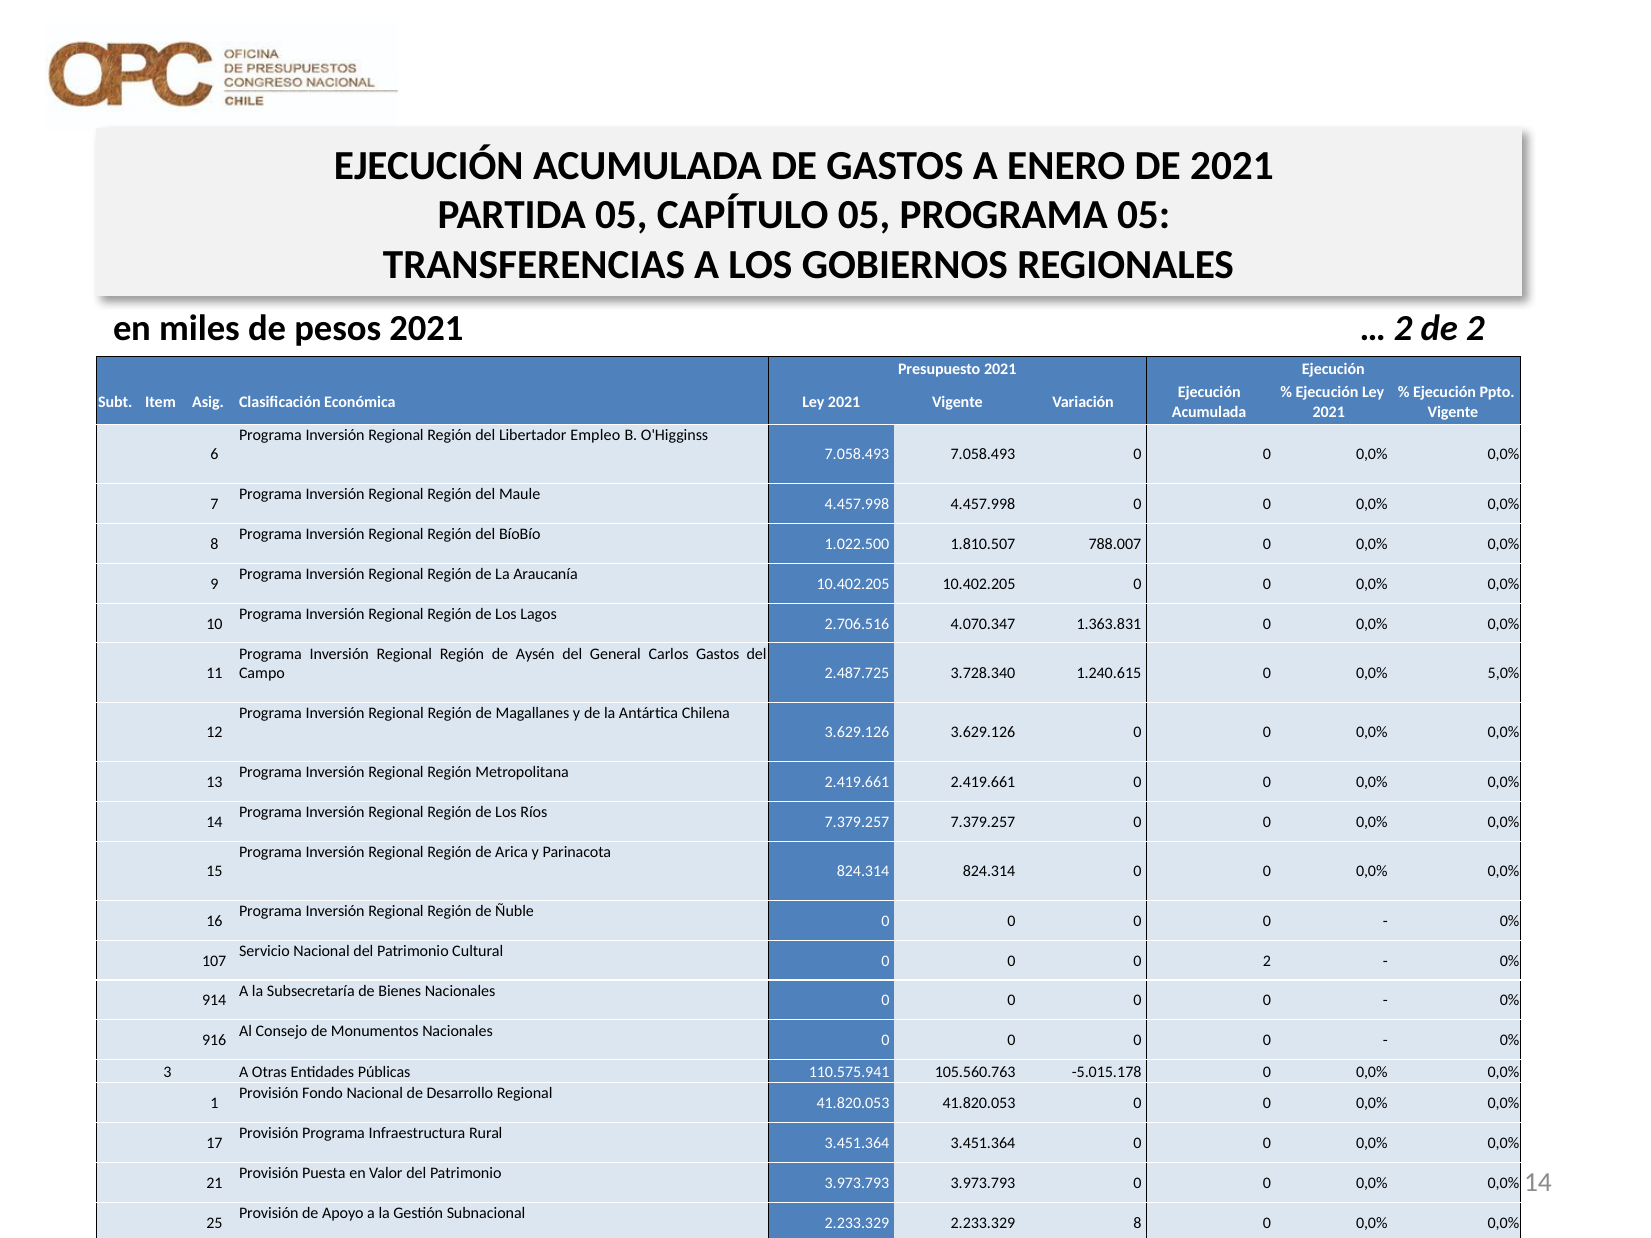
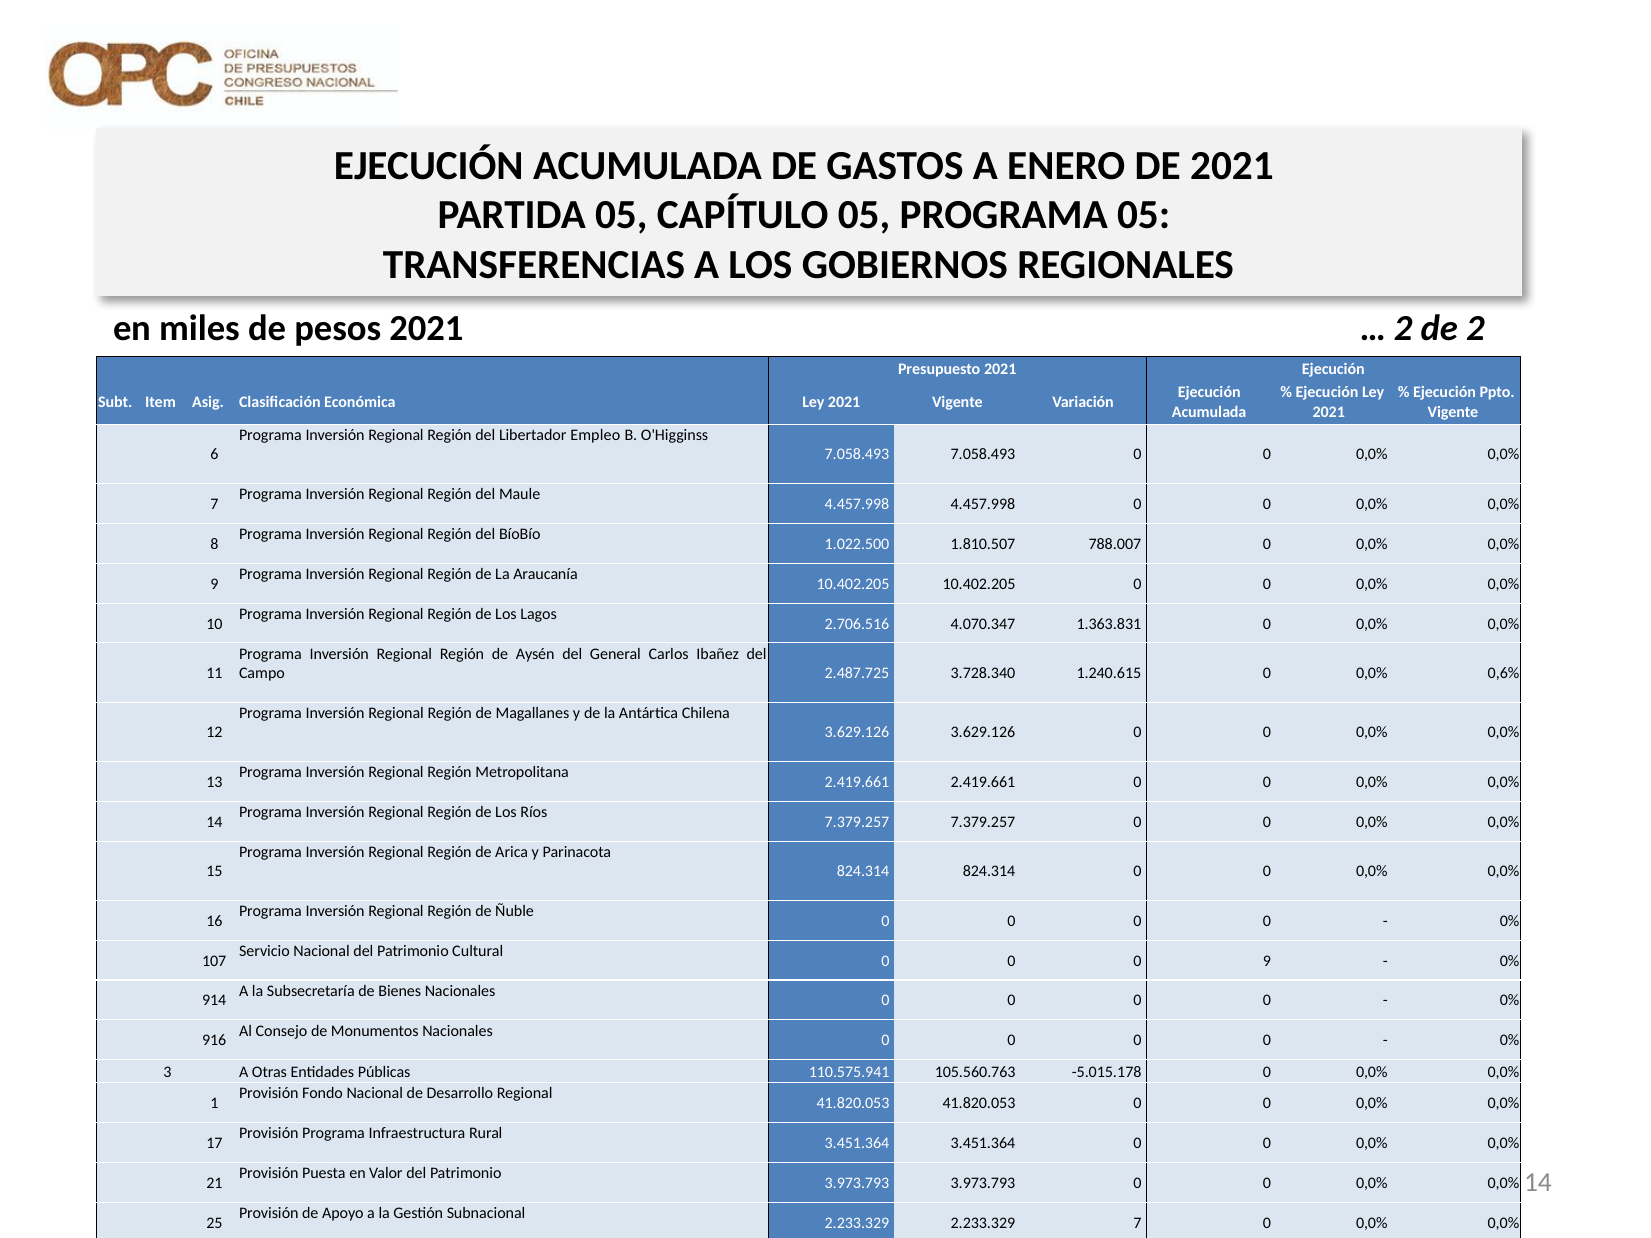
Carlos Gastos: Gastos -> Ibañez
5,0%: 5,0% -> 0,6%
0 2: 2 -> 9
2.233.329 8: 8 -> 7
